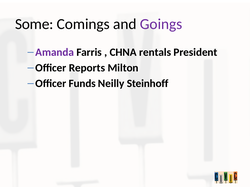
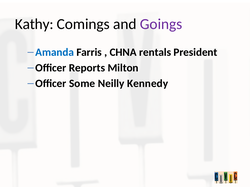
Some: Some -> Kathy
Amanda colour: purple -> blue
Funds: Funds -> Some
Steinhoff: Steinhoff -> Kennedy
